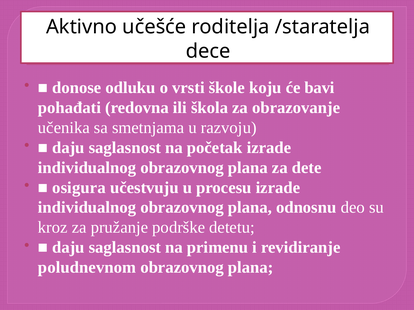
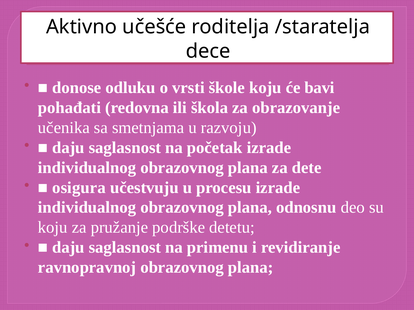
kroz at (53, 228): kroz -> koju
poludnevnom: poludnevnom -> ravnopravnoj
